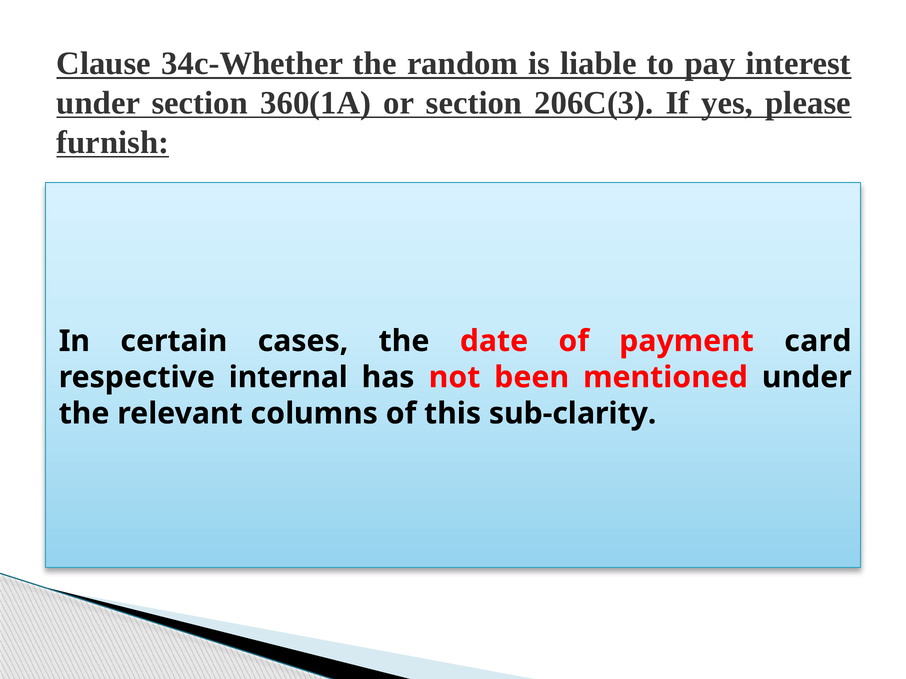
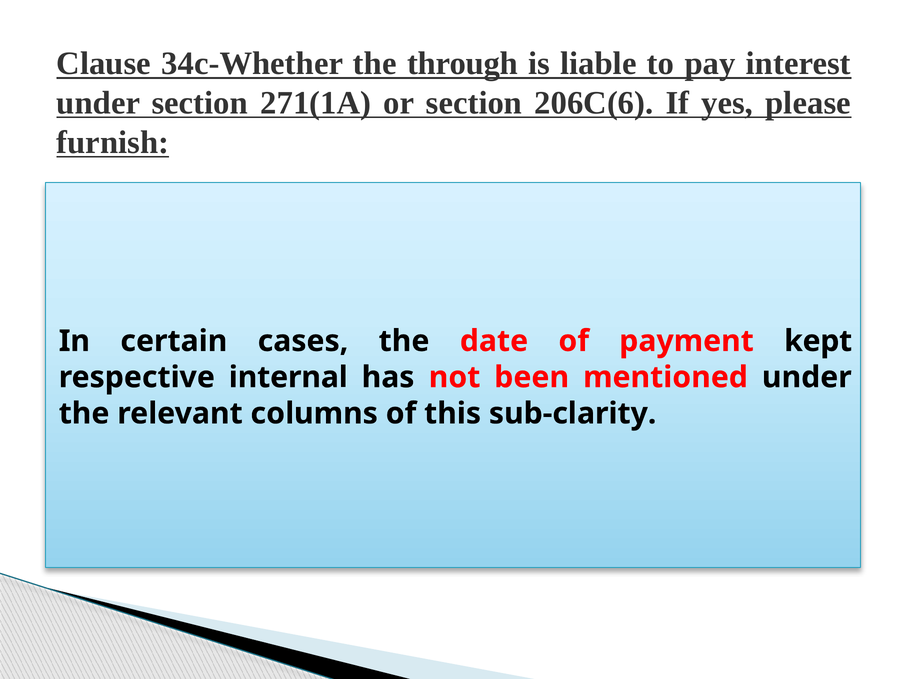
random: random -> through
360(1A: 360(1A -> 271(1A
206C(3: 206C(3 -> 206C(6
card: card -> kept
